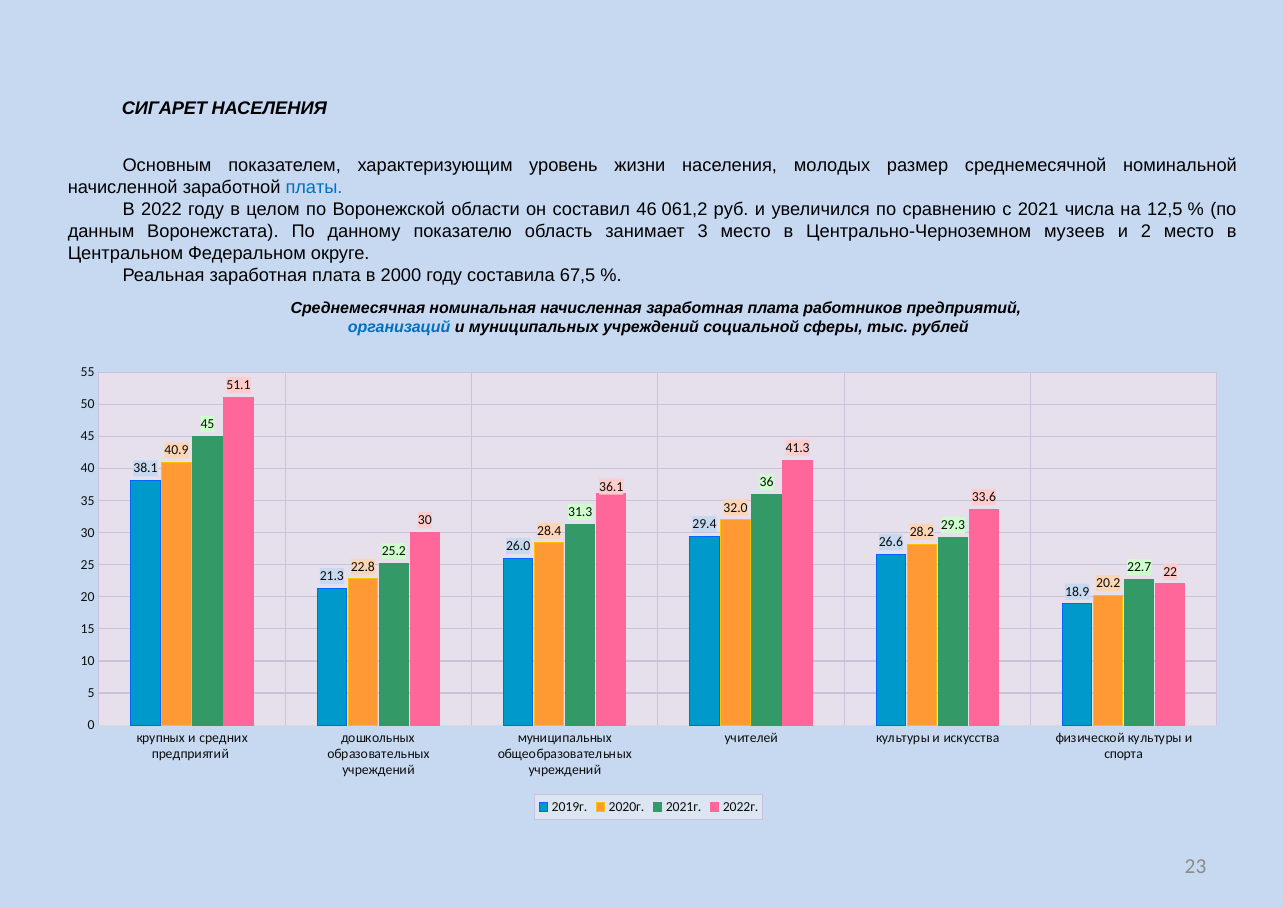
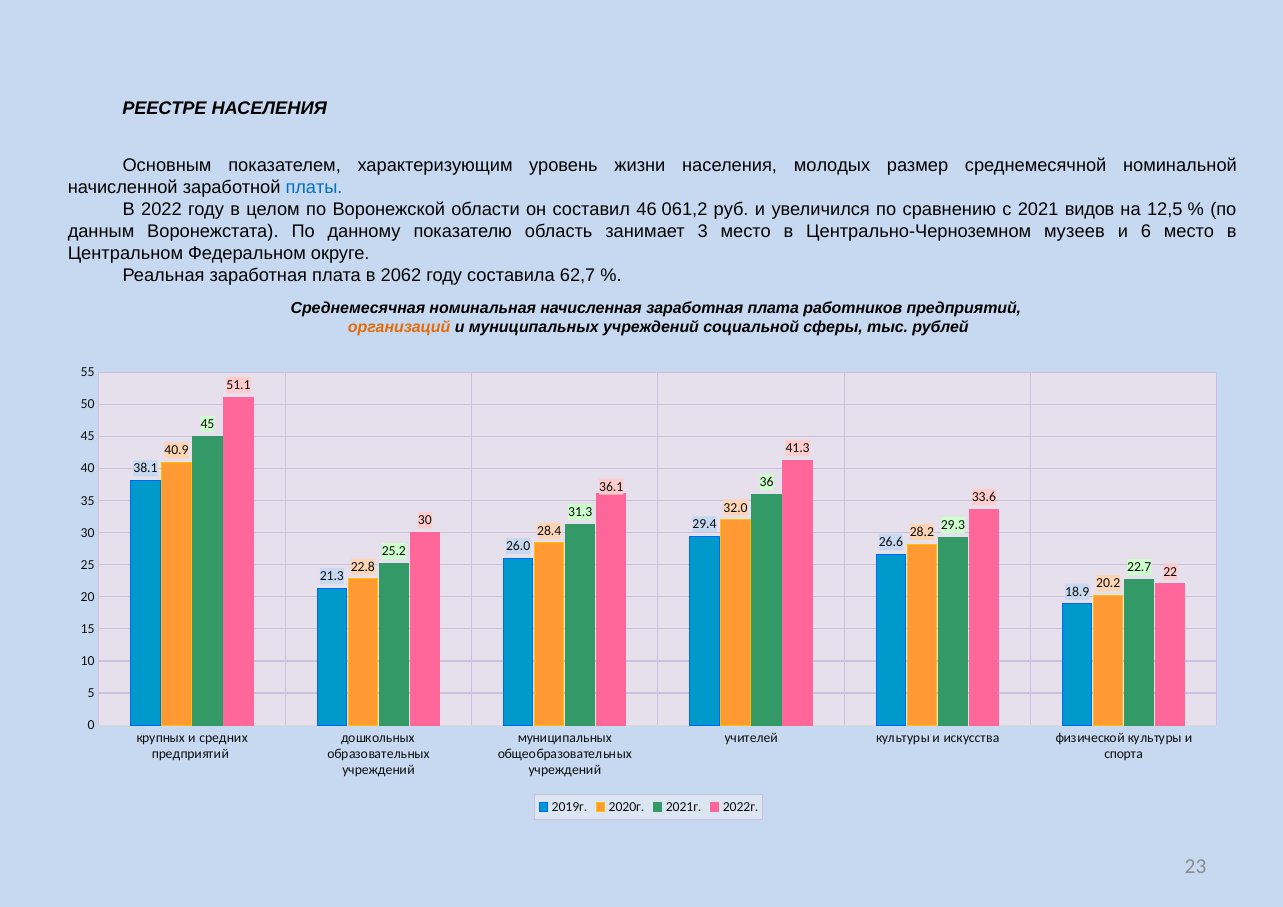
СИГАРЕТ: СИГАРЕТ -> РЕЕСТРЕ
числа: числа -> видов
2: 2 -> 6
2000: 2000 -> 2062
67,5: 67,5 -> 62,7
организаций colour: blue -> orange
